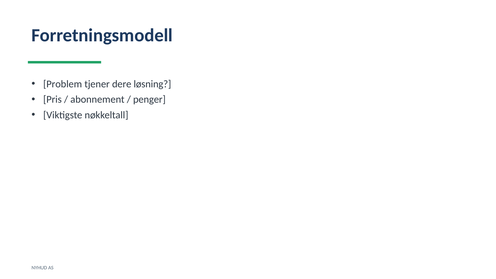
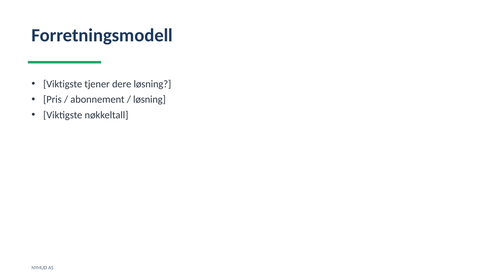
Problem at (63, 84): Problem -> Viktigste
penger at (149, 100): penger -> løsning
